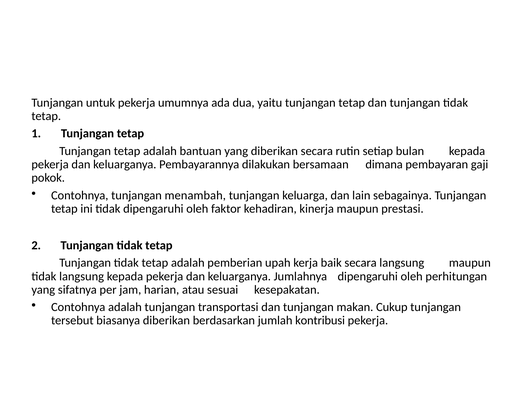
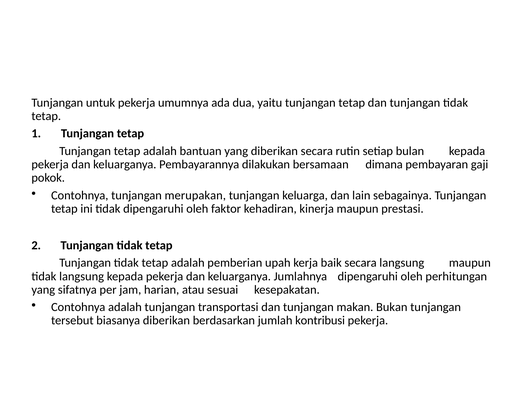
menambah: menambah -> merupakan
Cukup: Cukup -> Bukan
